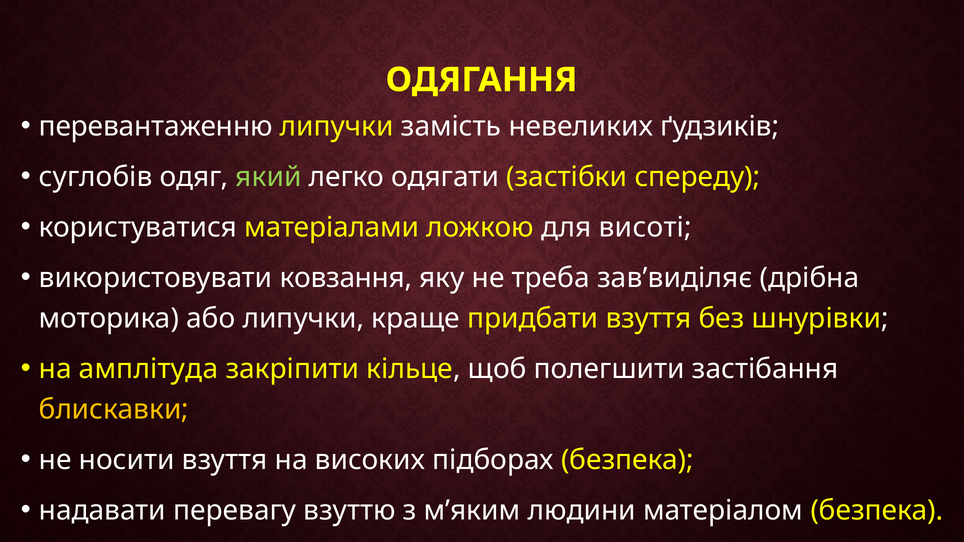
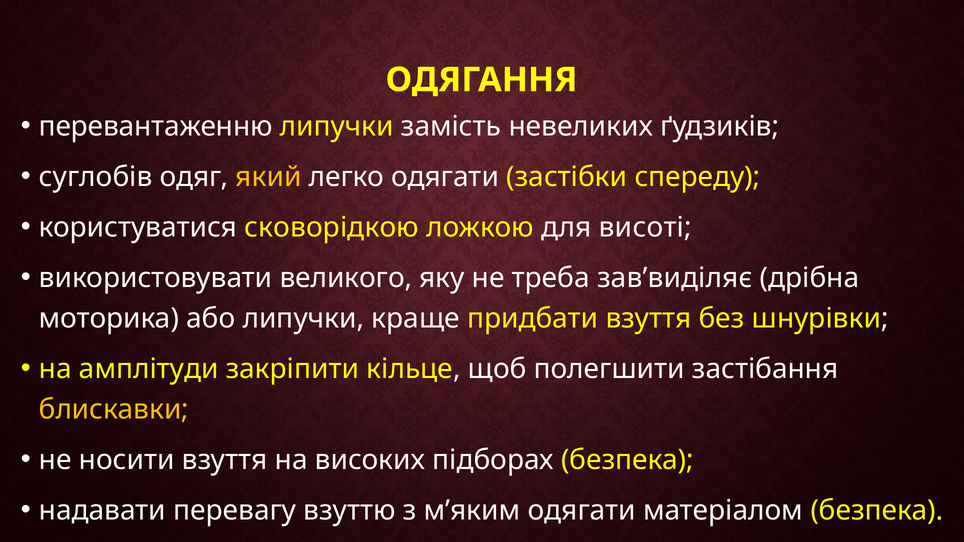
який colour: light green -> yellow
матеріалами: матеріалами -> сковорідкою
ковзання: ковзання -> великого
амплітуда: амплітуда -> амплітуди
м’яким людини: людини -> одягати
